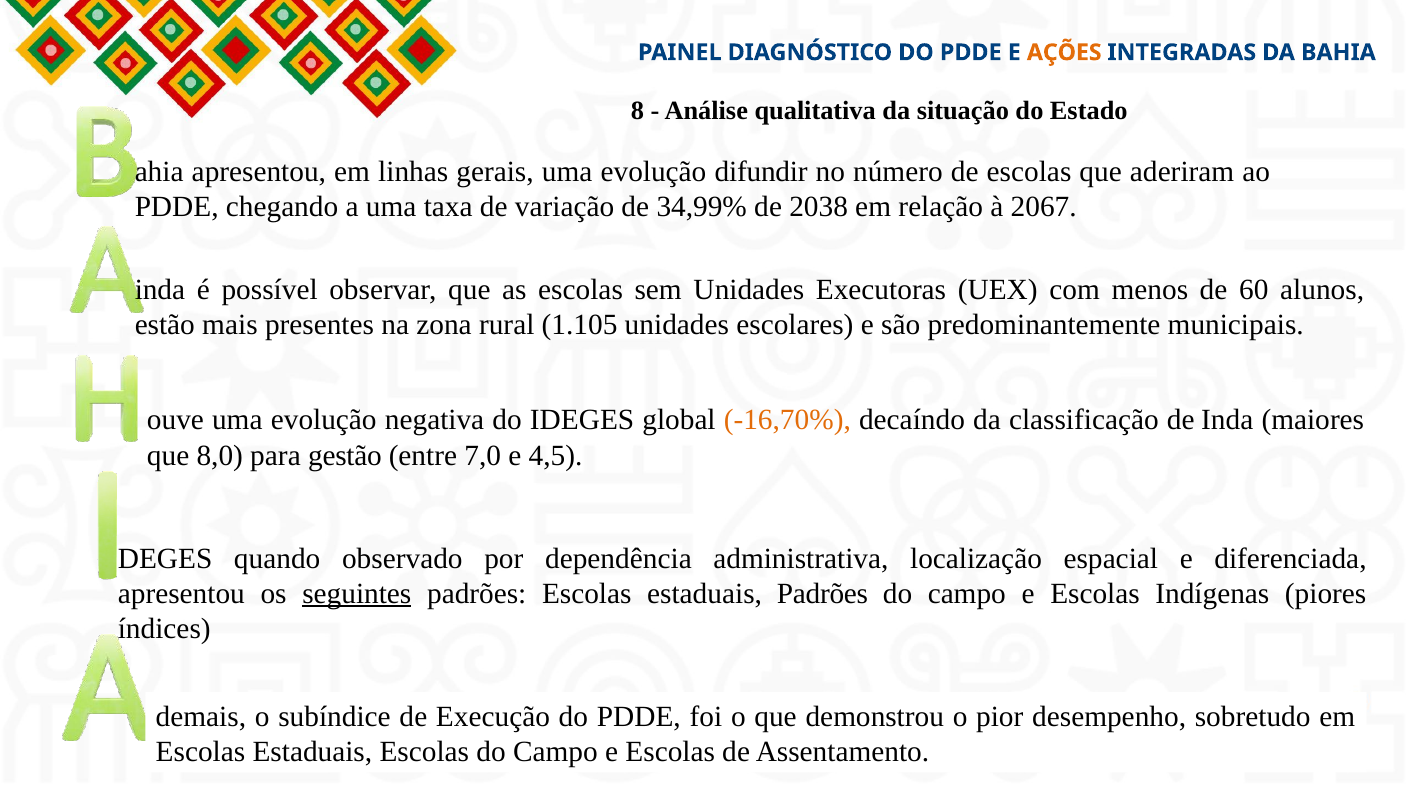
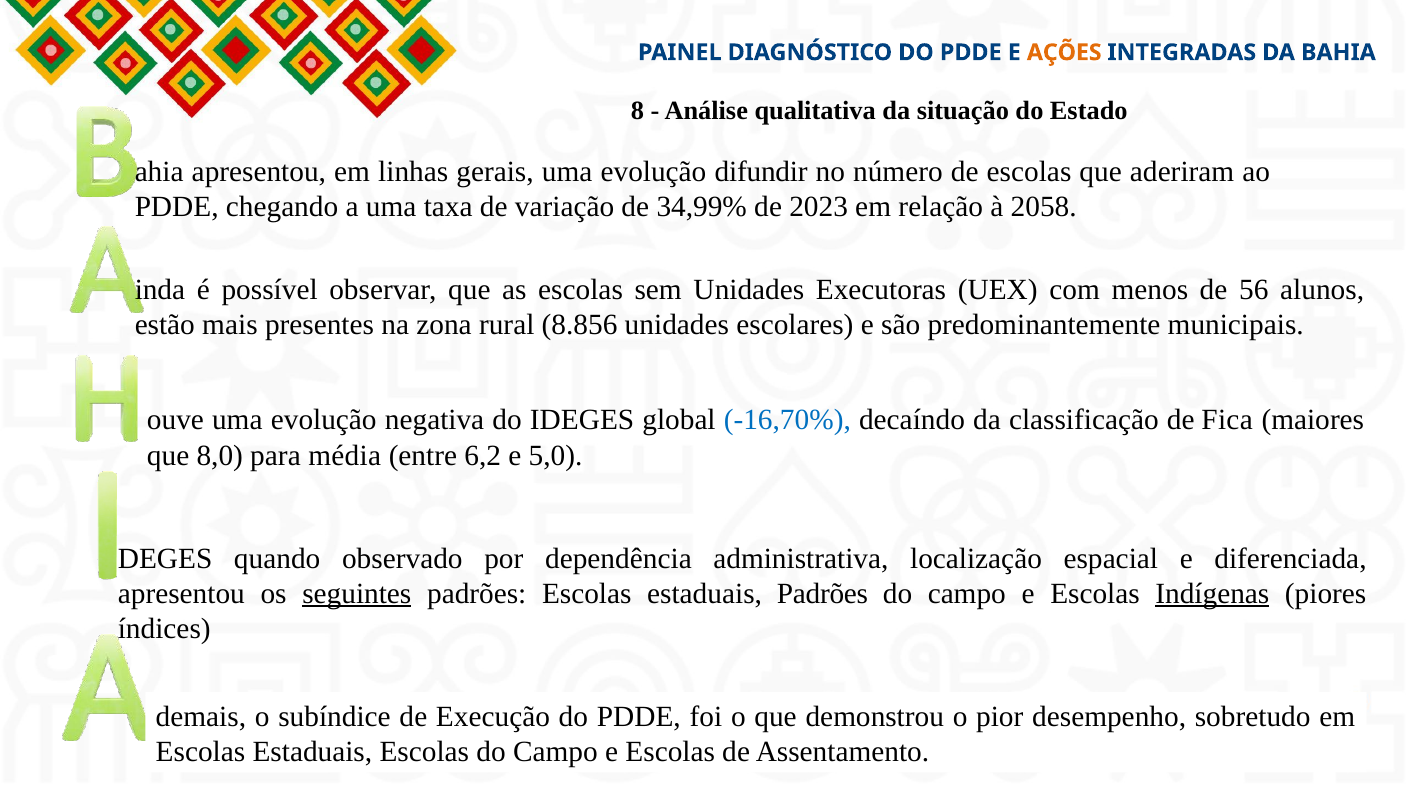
2038: 2038 -> 2023
2067: 2067 -> 2058
60: 60 -> 56
1.105: 1.105 -> 8.856
-16,70% colour: orange -> blue
de Inda: Inda -> Fica
gestão: gestão -> média
7,0: 7,0 -> 6,2
4,5: 4,5 -> 5,0
Indígenas underline: none -> present
